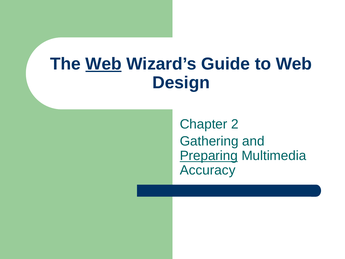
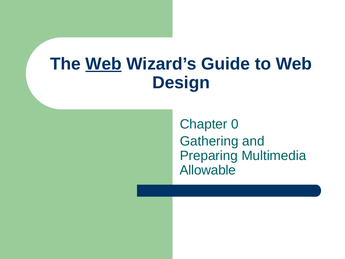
2: 2 -> 0
Preparing underline: present -> none
Accuracy: Accuracy -> Allowable
